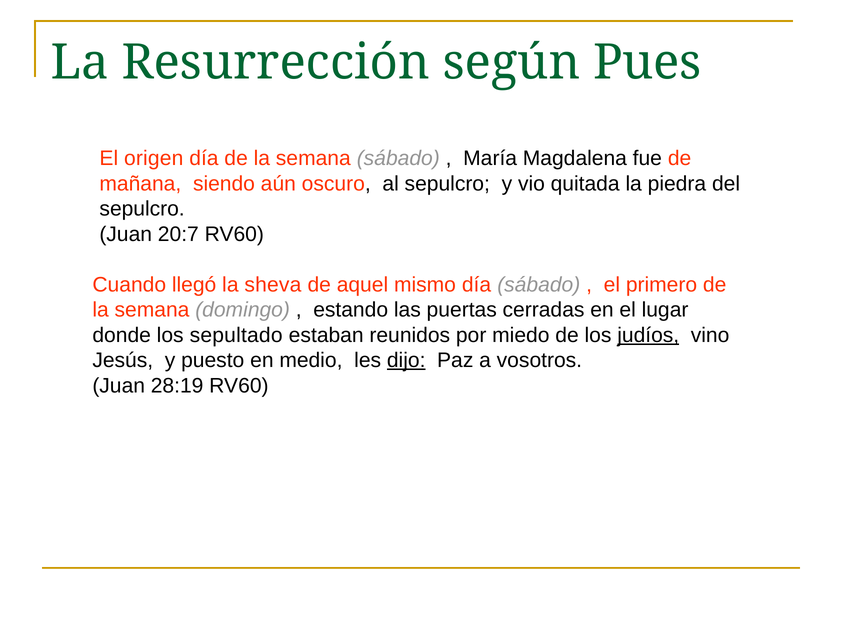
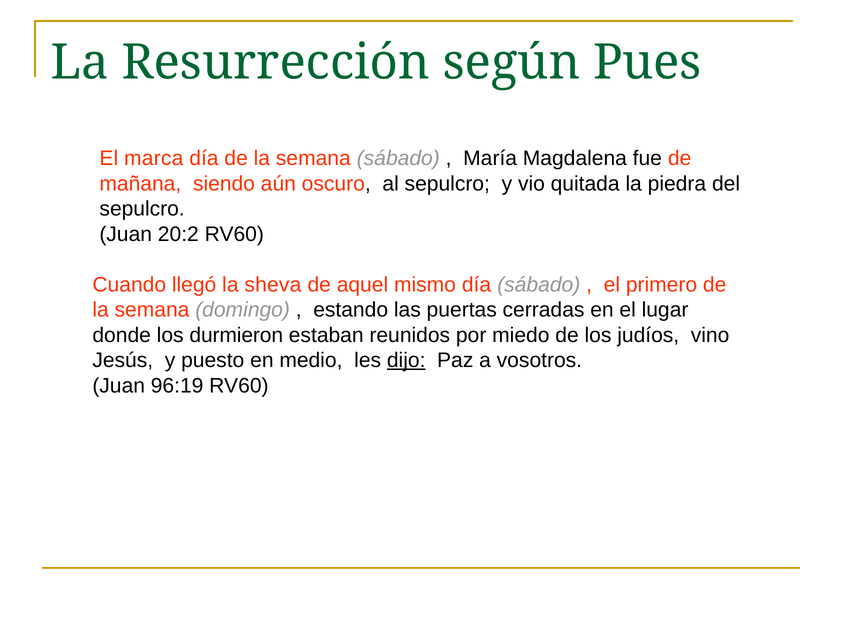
origen: origen -> marca
20:7: 20:7 -> 20:2
sepultado: sepultado -> durmieron
judíos underline: present -> none
28:19: 28:19 -> 96:19
